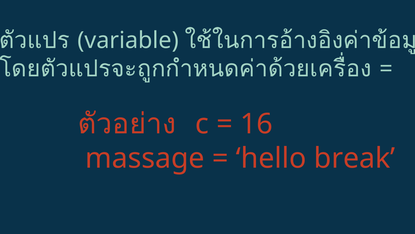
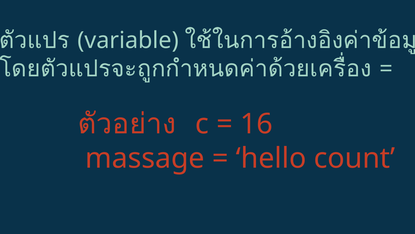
break: break -> count
